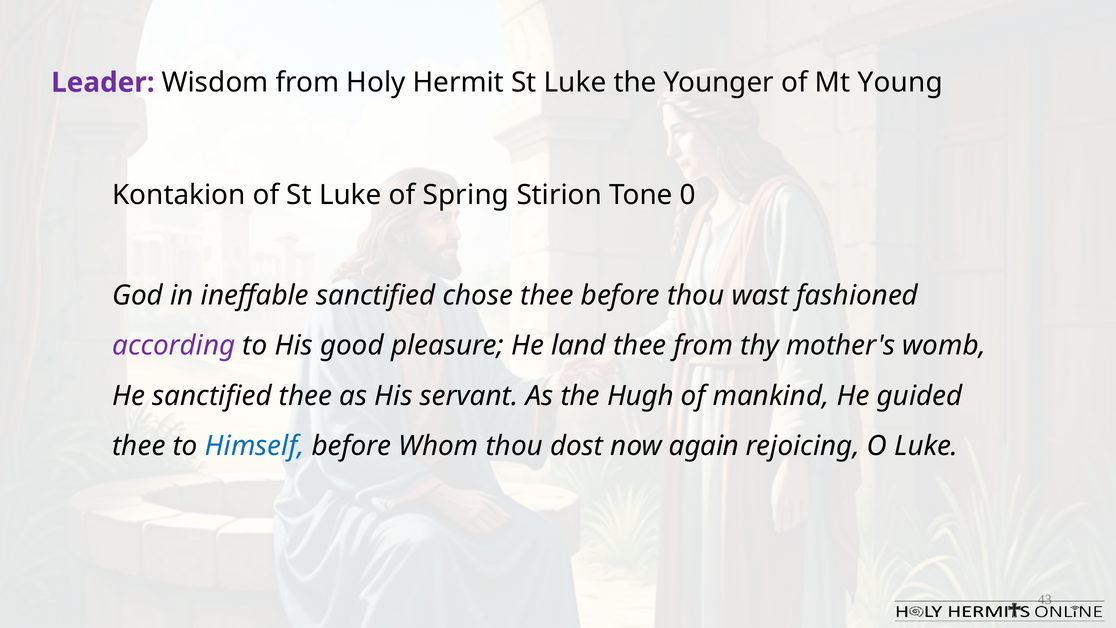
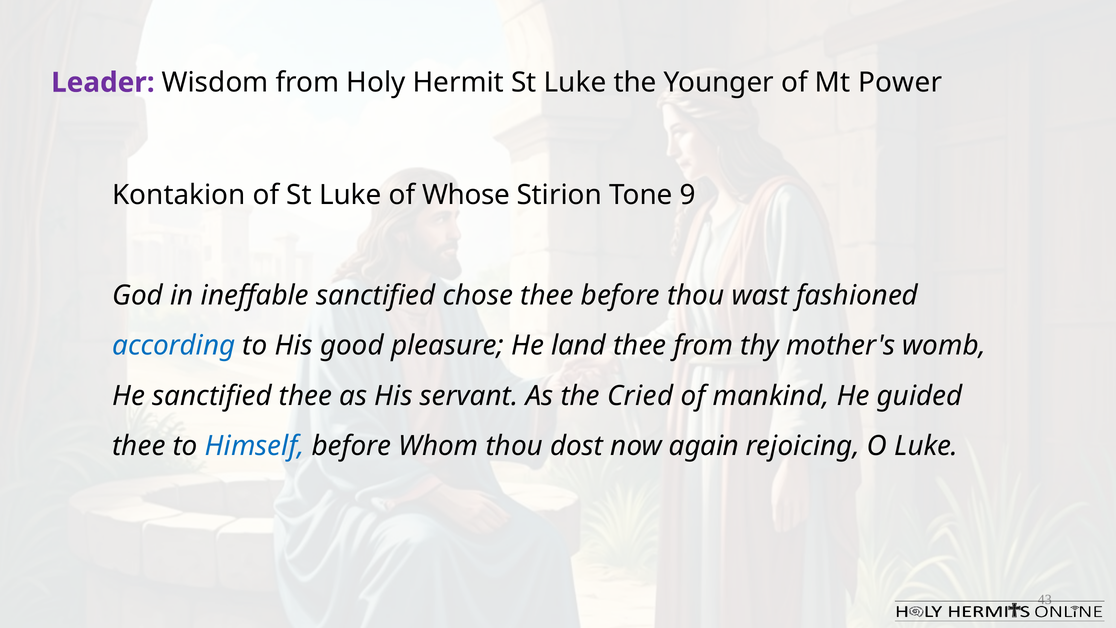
Young: Young -> Power
Spring: Spring -> Whose
0: 0 -> 9
according colour: purple -> blue
Hugh: Hugh -> Cried
